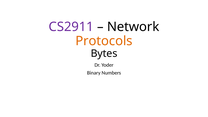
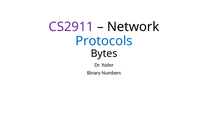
Protocols colour: orange -> blue
